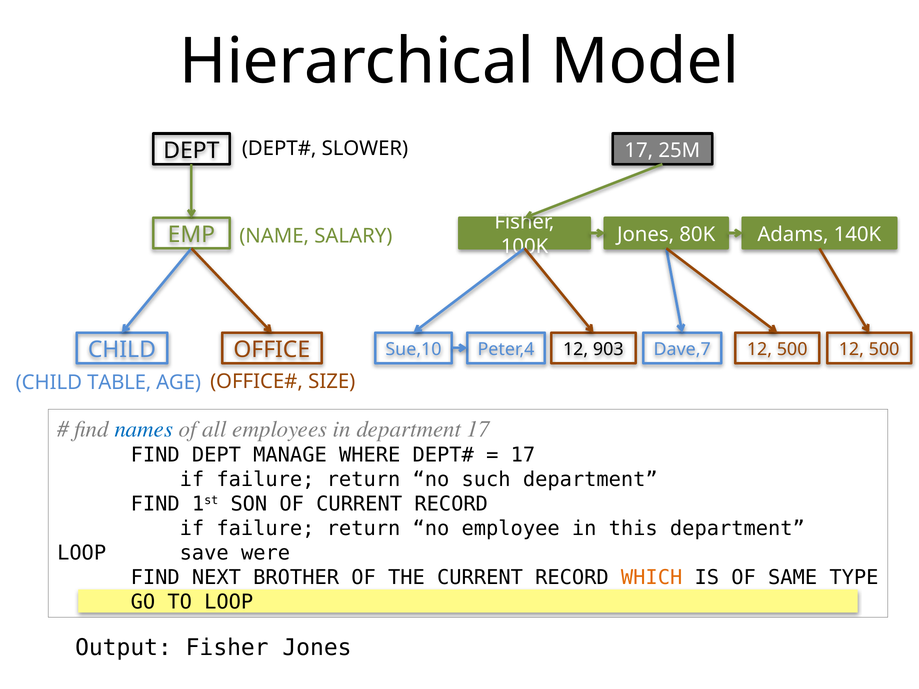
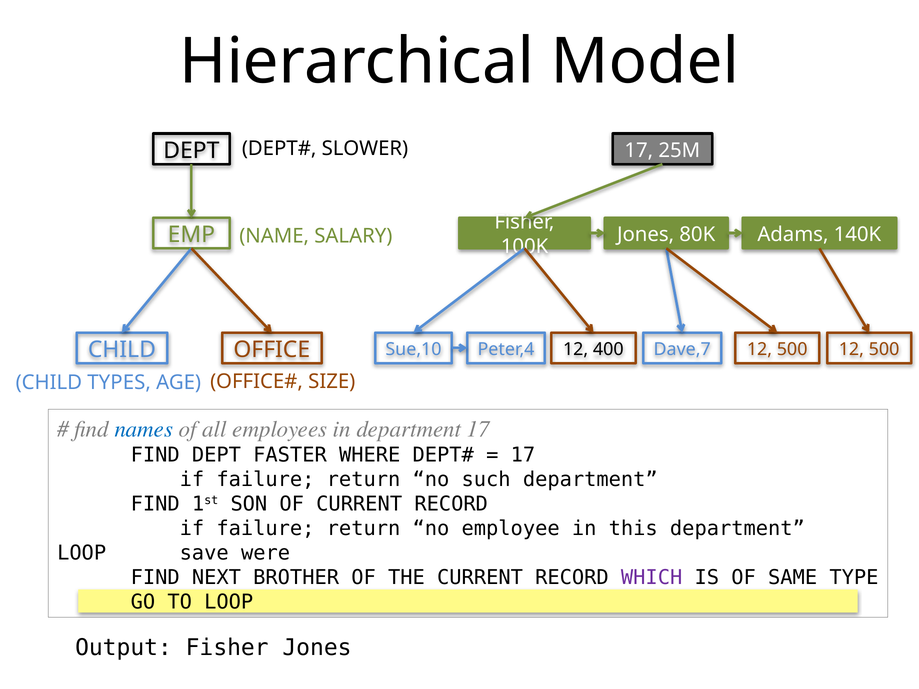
903: 903 -> 400
TABLE: TABLE -> TYPES
MANAGE: MANAGE -> FASTER
WHICH colour: orange -> purple
